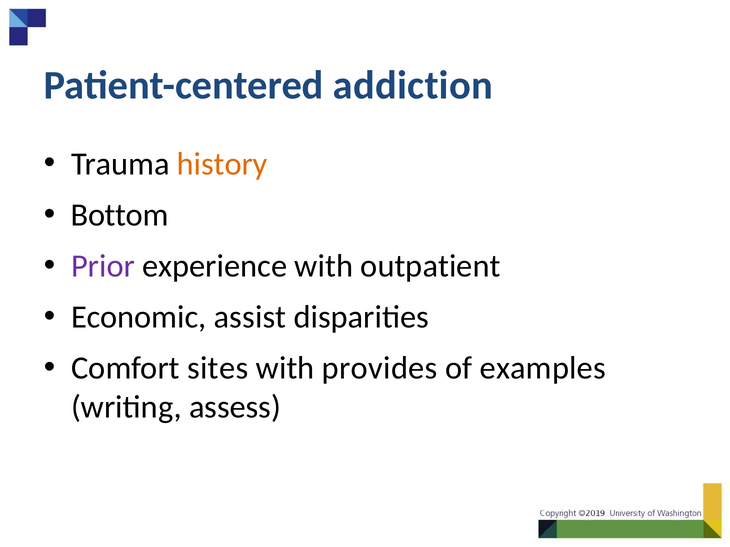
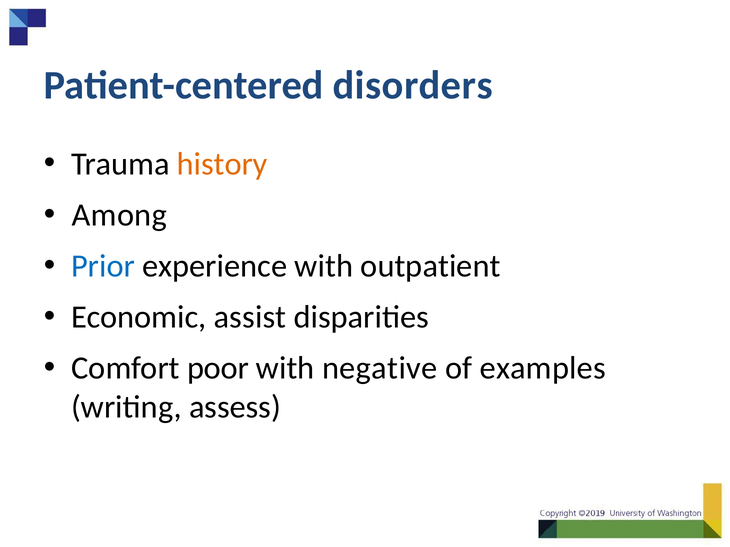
addiction: addiction -> disorders
Bottom: Bottom -> Among
Prior colour: purple -> blue
sites: sites -> poor
provides: provides -> negative
